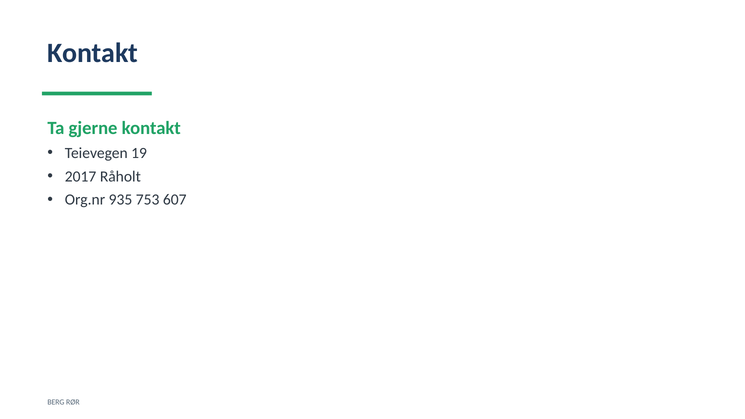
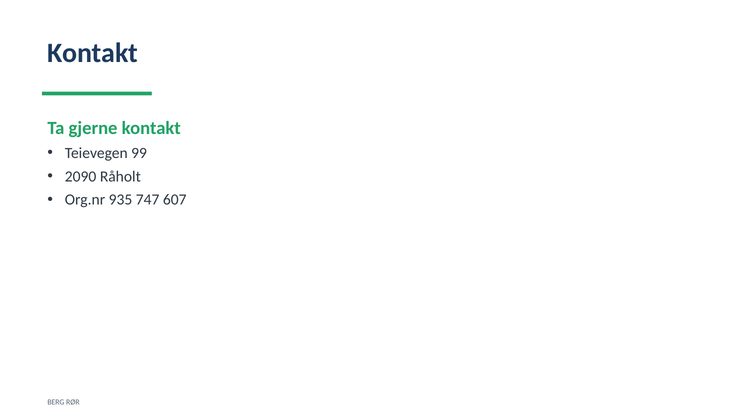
19: 19 -> 99
2017: 2017 -> 2090
753: 753 -> 747
